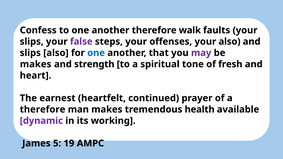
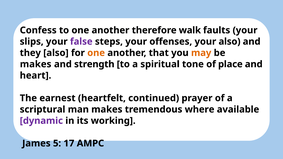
slips at (30, 53): slips -> they
one at (96, 53) colour: blue -> orange
may colour: purple -> orange
fresh: fresh -> place
therefore at (43, 110): therefore -> scriptural
health: health -> where
19: 19 -> 17
